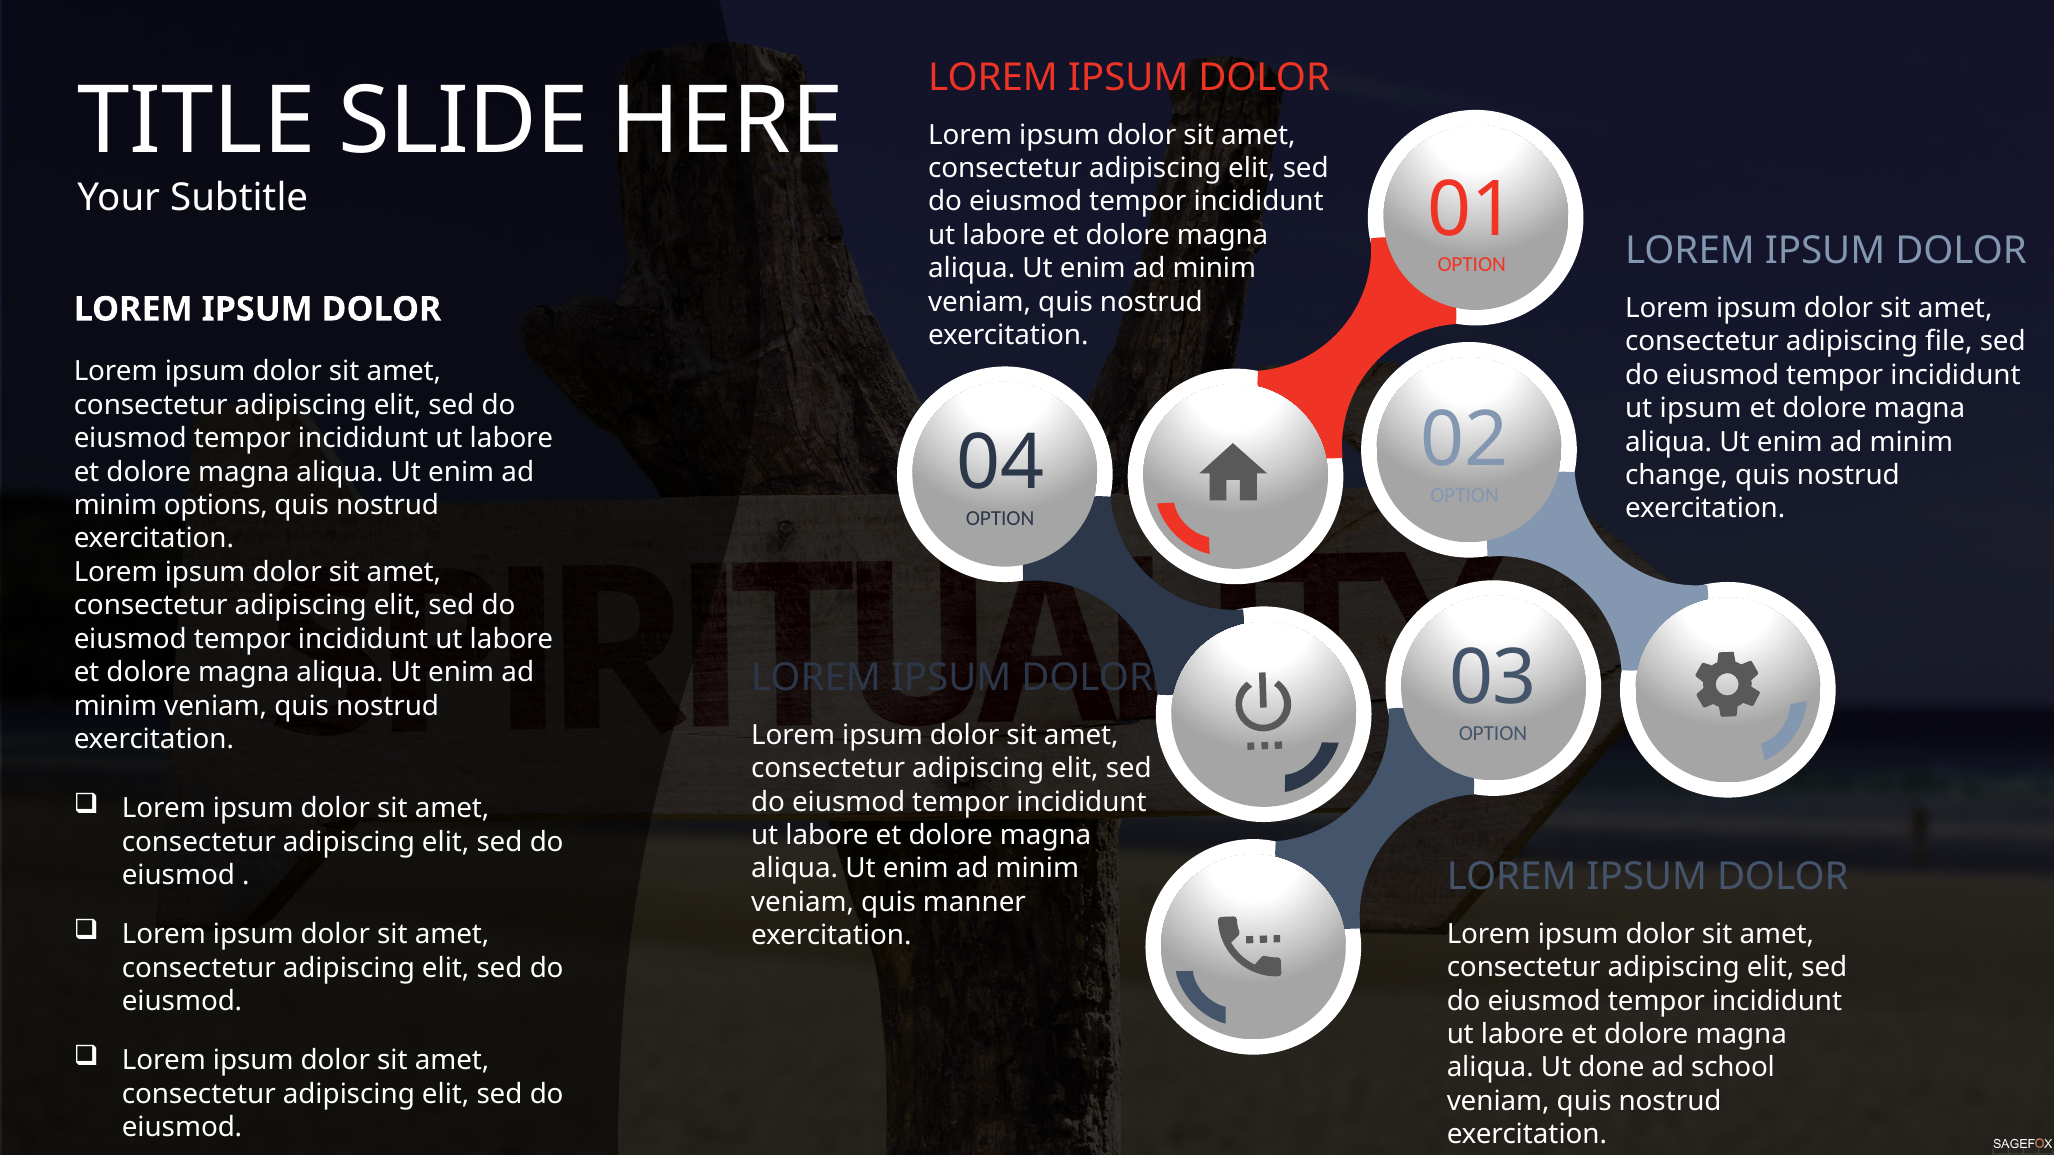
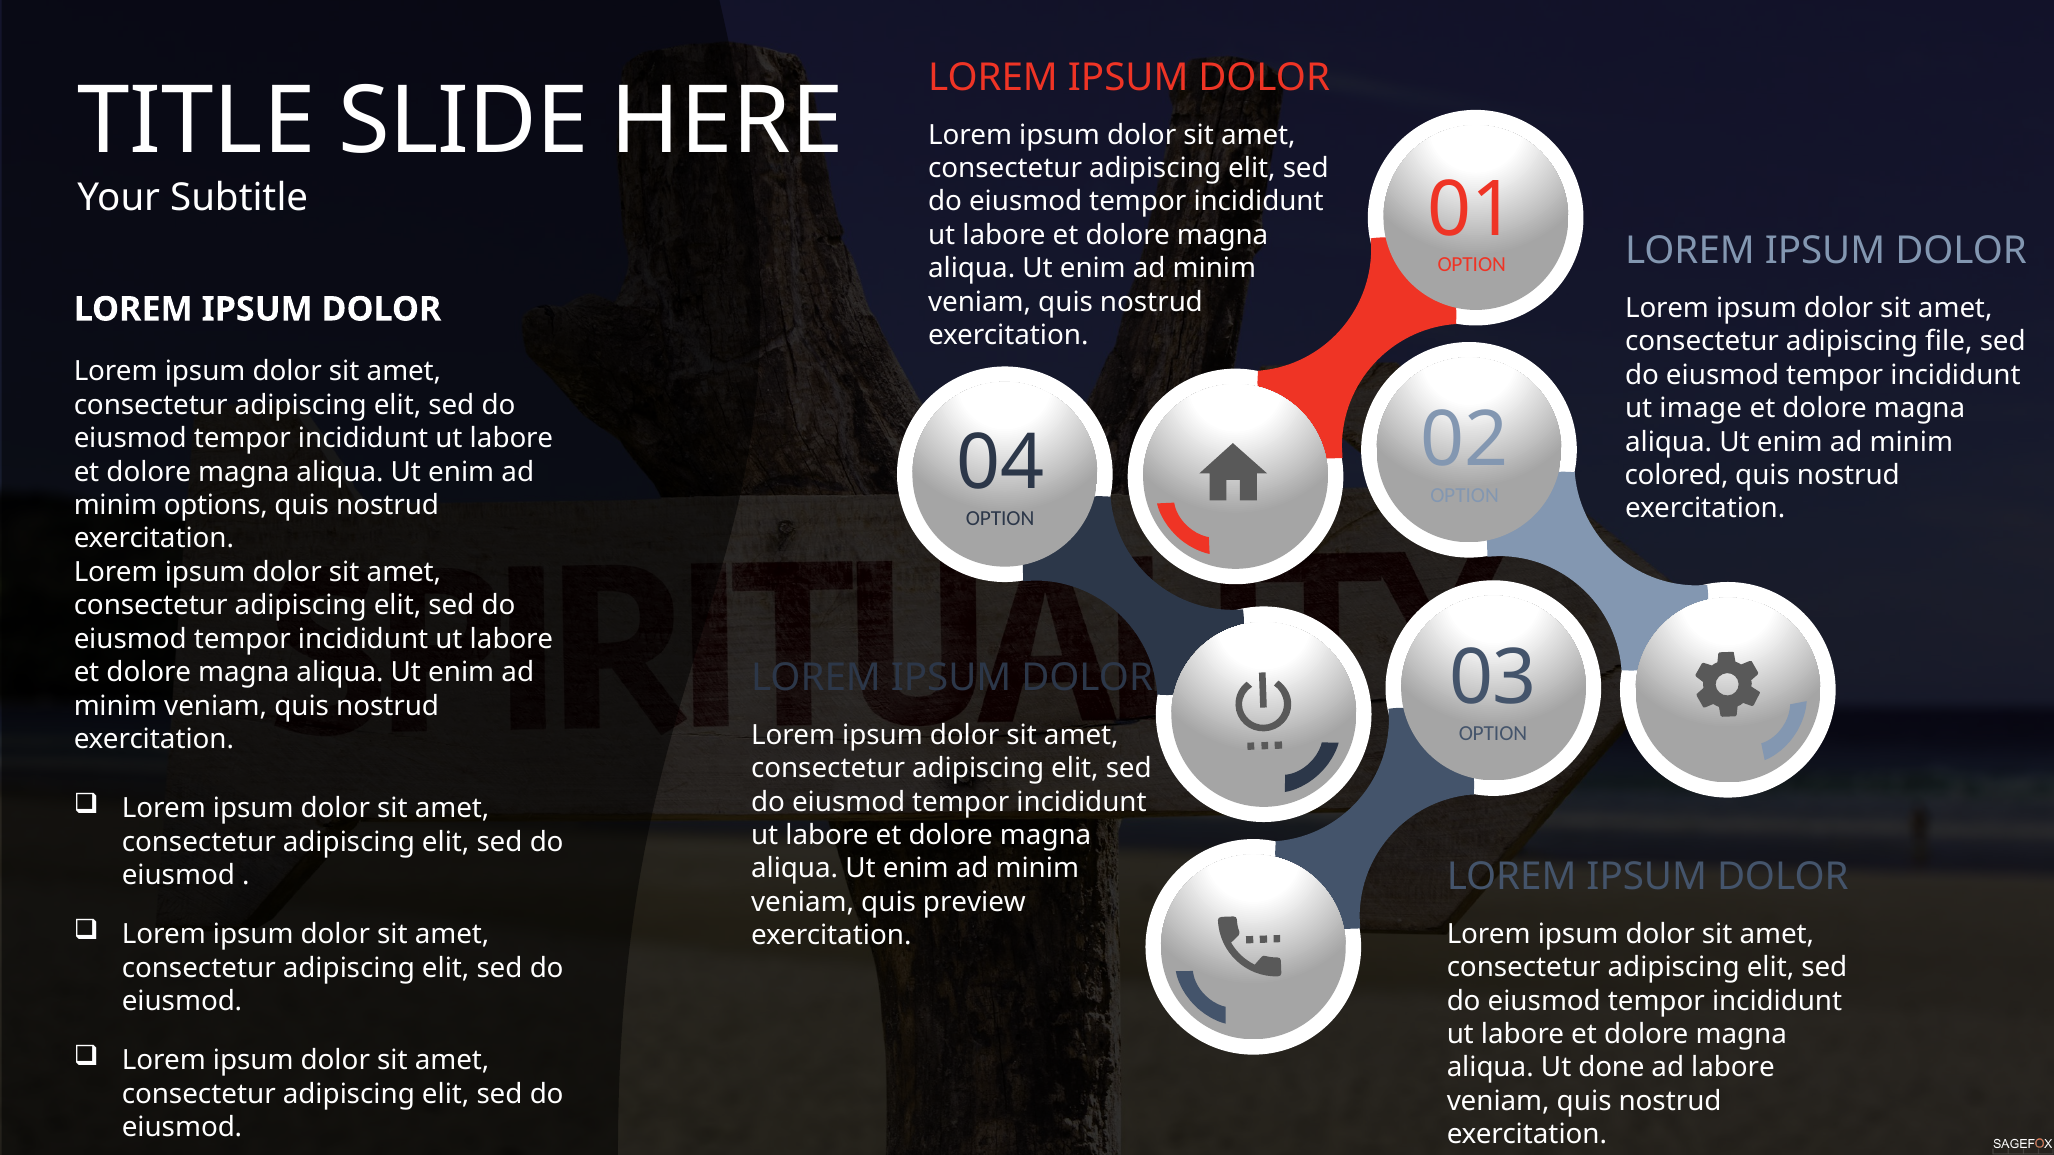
ut ipsum: ipsum -> image
change: change -> colored
manner: manner -> preview
ad school: school -> labore
